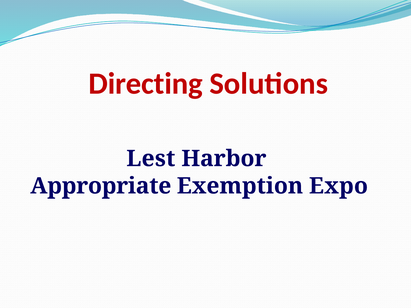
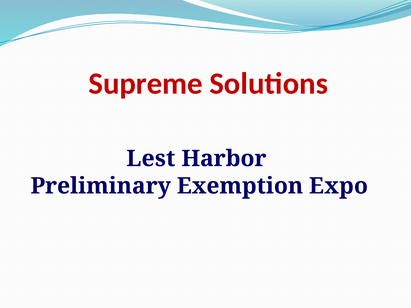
Directing: Directing -> Supreme
Appropriate: Appropriate -> Preliminary
